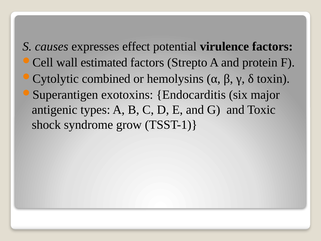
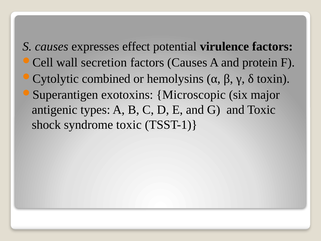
estimated: estimated -> secretion
factors Strepto: Strepto -> Causes
Endocarditis: Endocarditis -> Microscopic
syndrome grow: grow -> toxic
